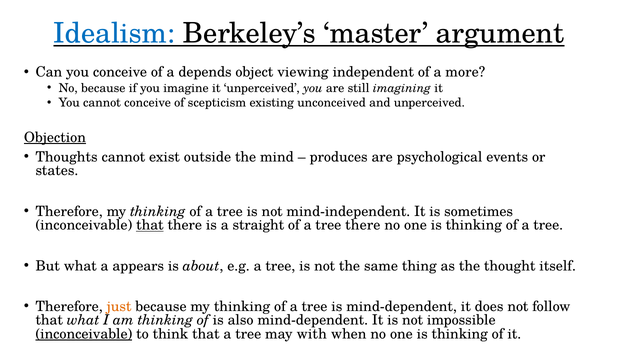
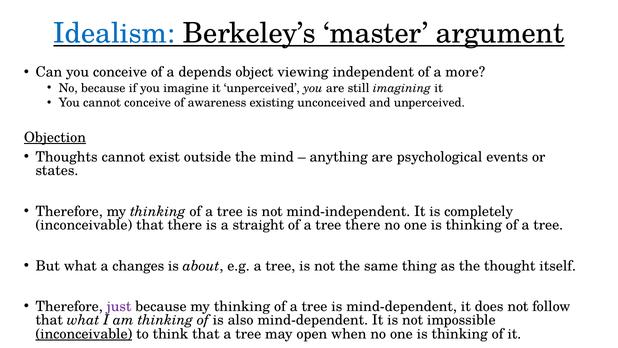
scepticism: scepticism -> awareness
produces: produces -> anything
sometimes: sometimes -> completely
that at (150, 225) underline: present -> none
appears: appears -> changes
just colour: orange -> purple
with: with -> open
